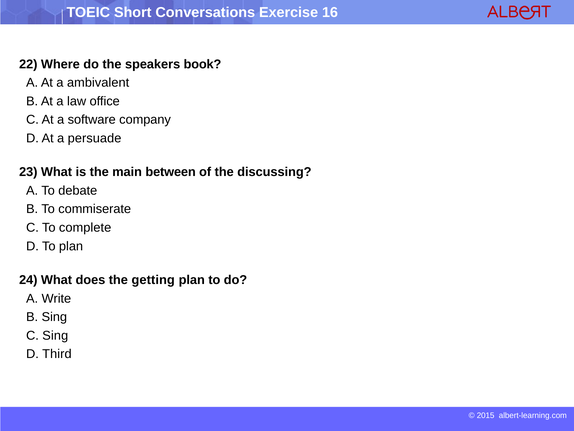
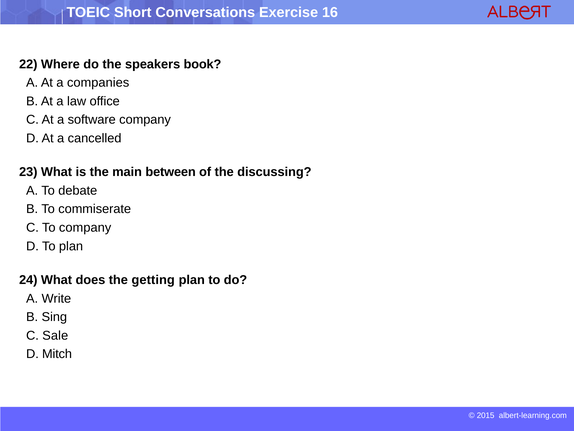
ambivalent: ambivalent -> companies
persuade: persuade -> cancelled
To complete: complete -> company
C Sing: Sing -> Sale
Third: Third -> Mitch
